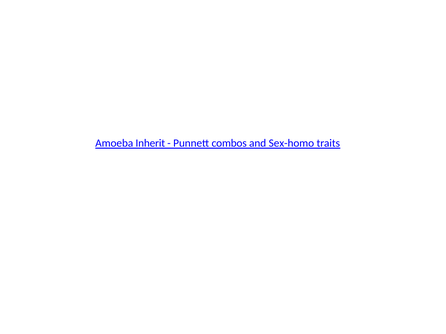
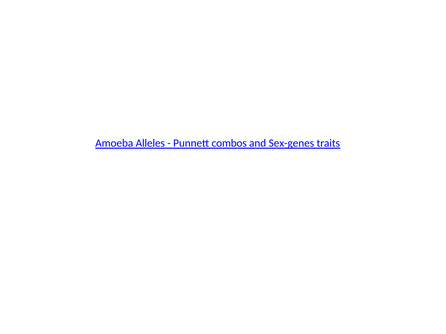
Inherit: Inherit -> Alleles
Sex-homo: Sex-homo -> Sex-genes
